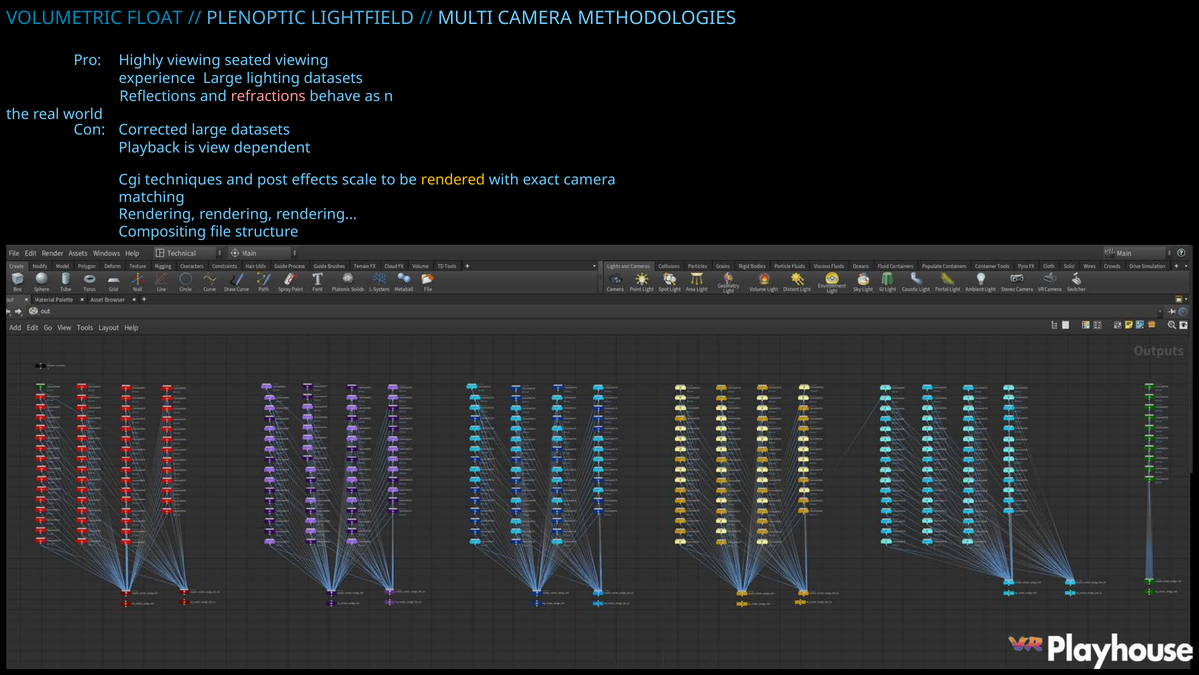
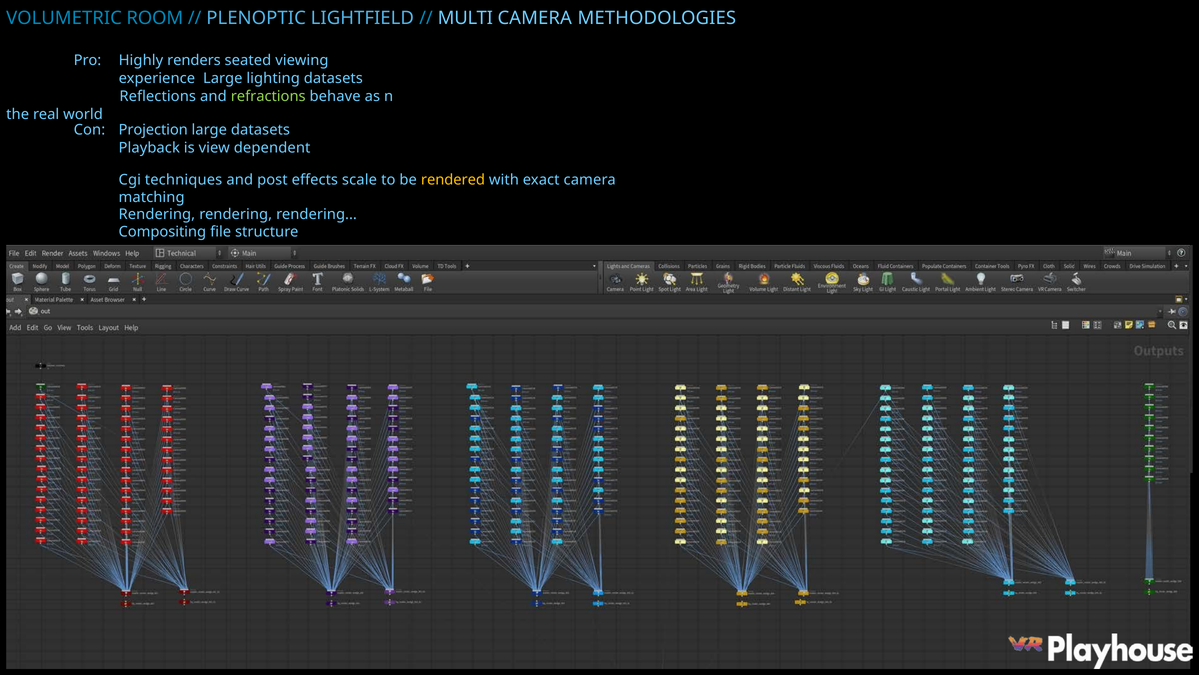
FLOAT: FLOAT -> ROOM
Highly viewing: viewing -> renders
refractions colour: pink -> light green
Corrected: Corrected -> Projection
